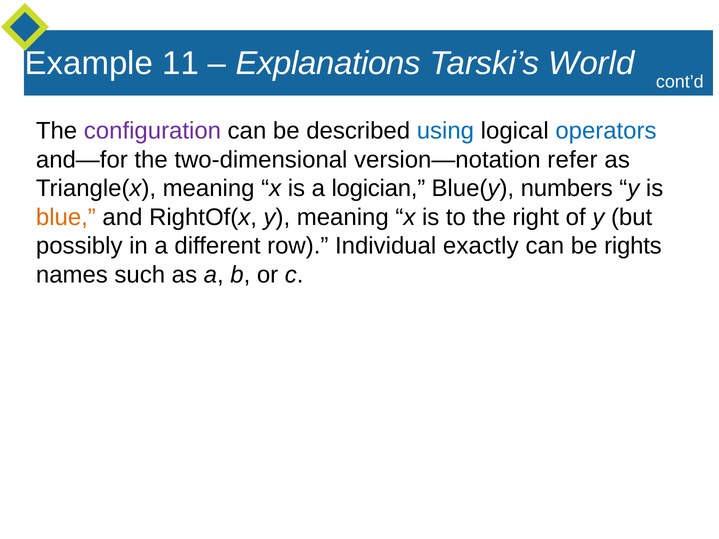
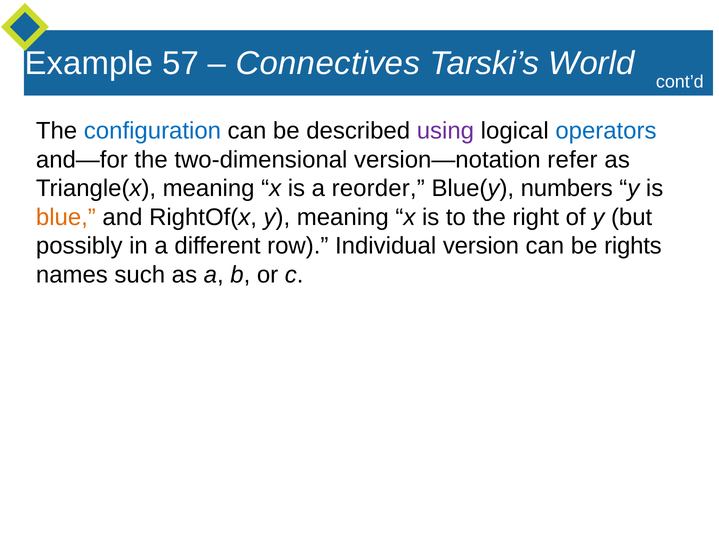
11: 11 -> 57
Explanations: Explanations -> Connectives
configuration colour: purple -> blue
using colour: blue -> purple
logician: logician -> reorder
exactly: exactly -> version
